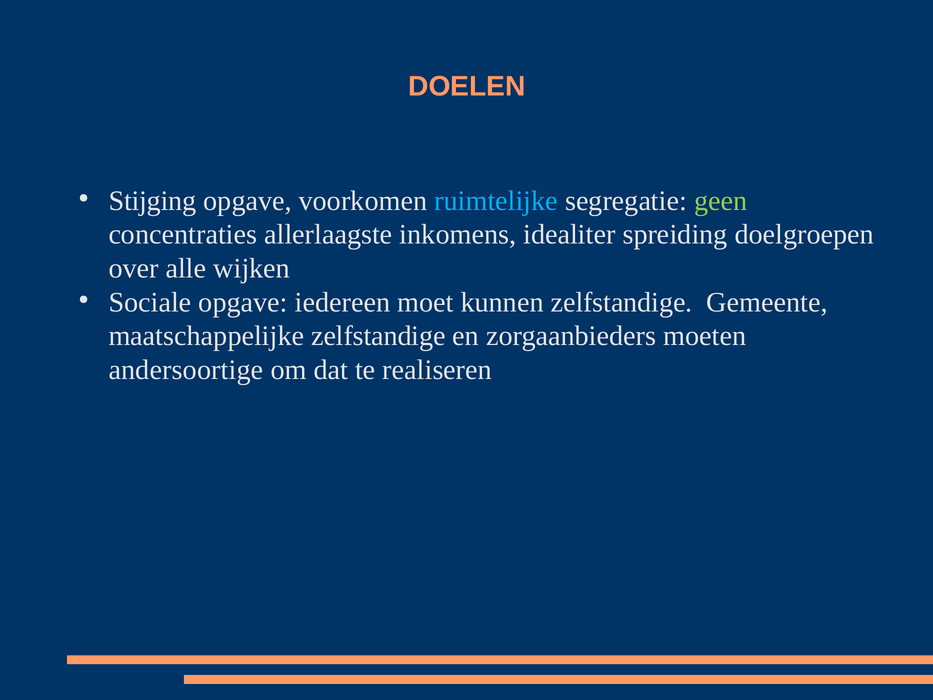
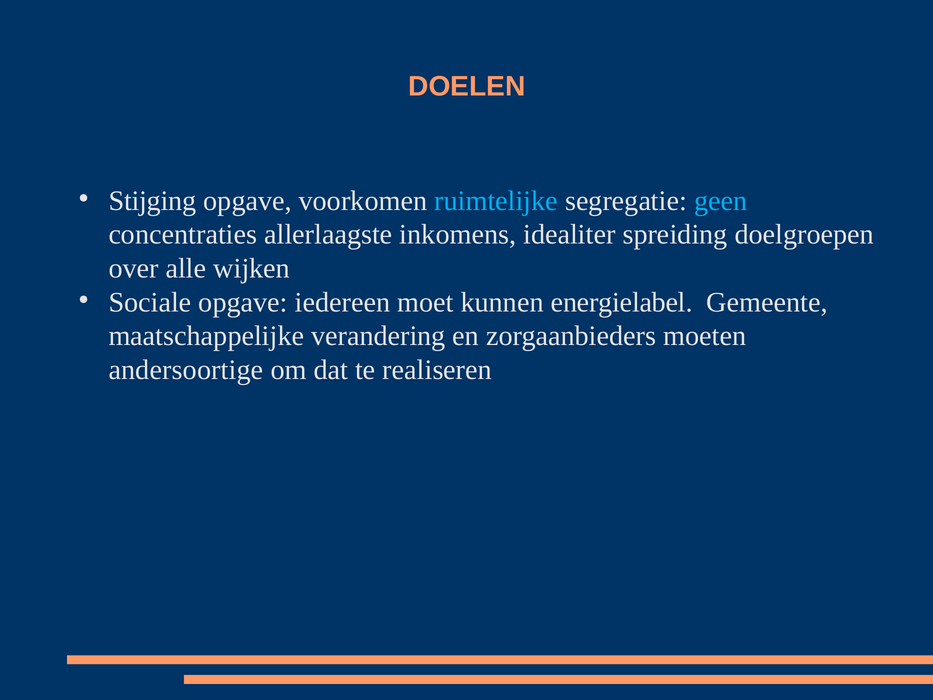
geen colour: light green -> light blue
kunnen zelfstandige: zelfstandige -> energielabel
maatschappelijke zelfstandige: zelfstandige -> verandering
